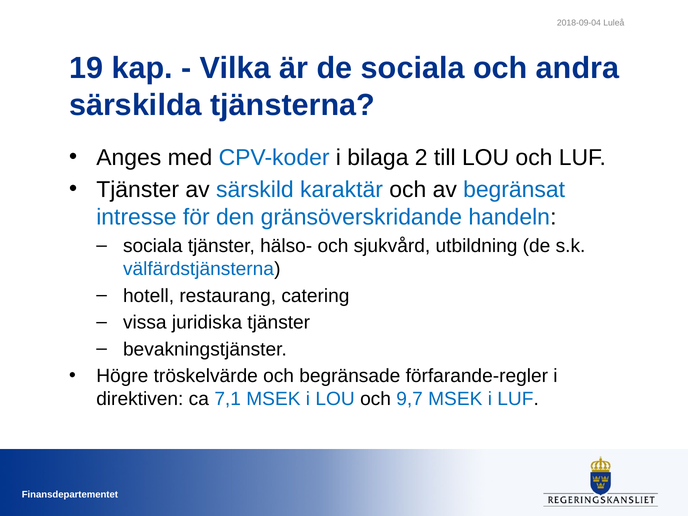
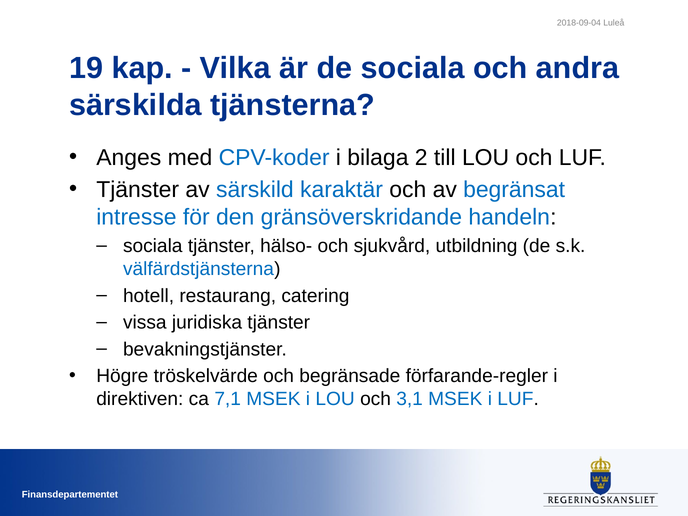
9,7: 9,7 -> 3,1
